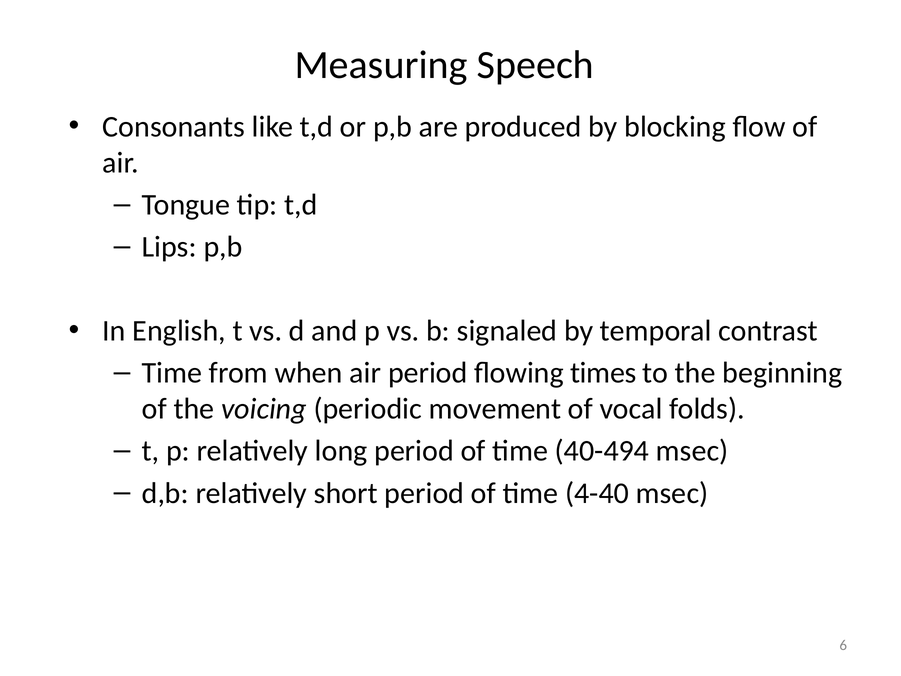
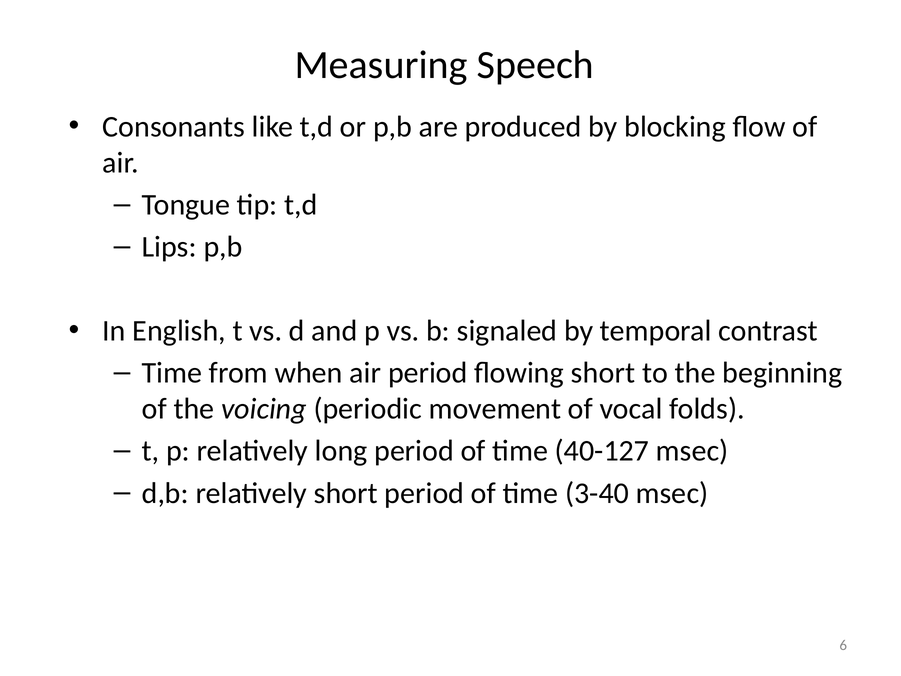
flowing times: times -> short
40-494: 40-494 -> 40-127
4-40: 4-40 -> 3-40
